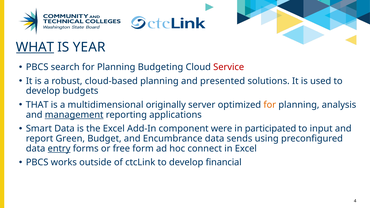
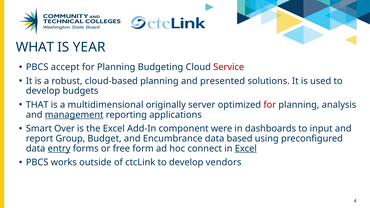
WHAT underline: present -> none
search: search -> accept
for at (270, 105) colour: orange -> red
Smart Data: Data -> Over
participated: participated -> dashboards
Green: Green -> Group
sends: sends -> based
Excel at (246, 149) underline: none -> present
financial: financial -> vendors
